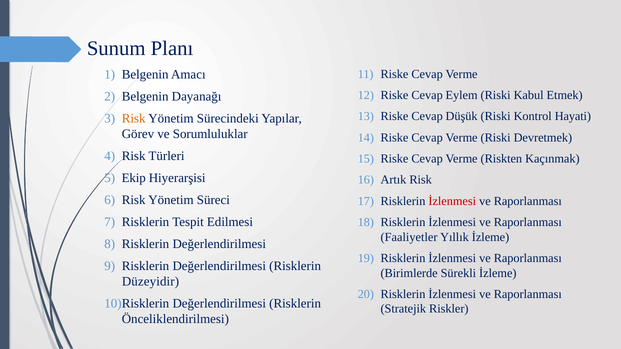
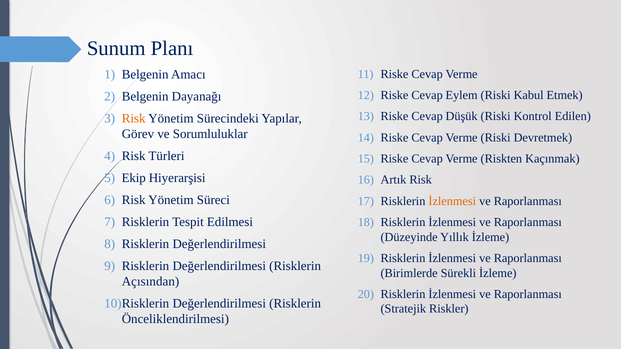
Hayati: Hayati -> Edilen
İzlenmesi at (452, 201) colour: red -> orange
Faaliyetler: Faaliyetler -> Düzeyinde
Düzeyidir: Düzeyidir -> Açısından
